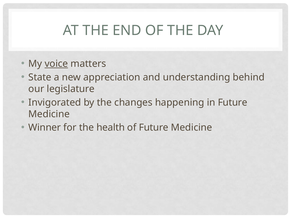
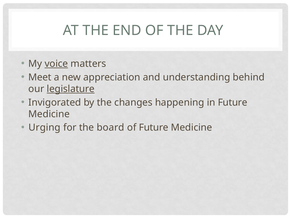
State: State -> Meet
legislature underline: none -> present
Winner: Winner -> Urging
health: health -> board
